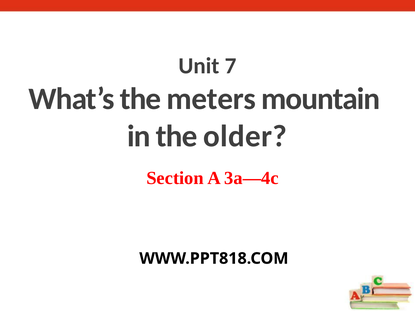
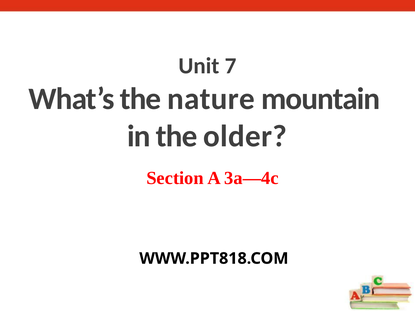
meters: meters -> nature
